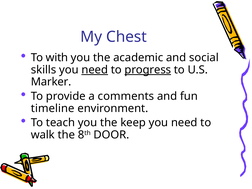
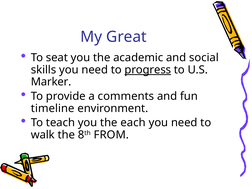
Chest: Chest -> Great
with: with -> seat
need at (95, 70) underline: present -> none
keep: keep -> each
DOOR: DOOR -> FROM
